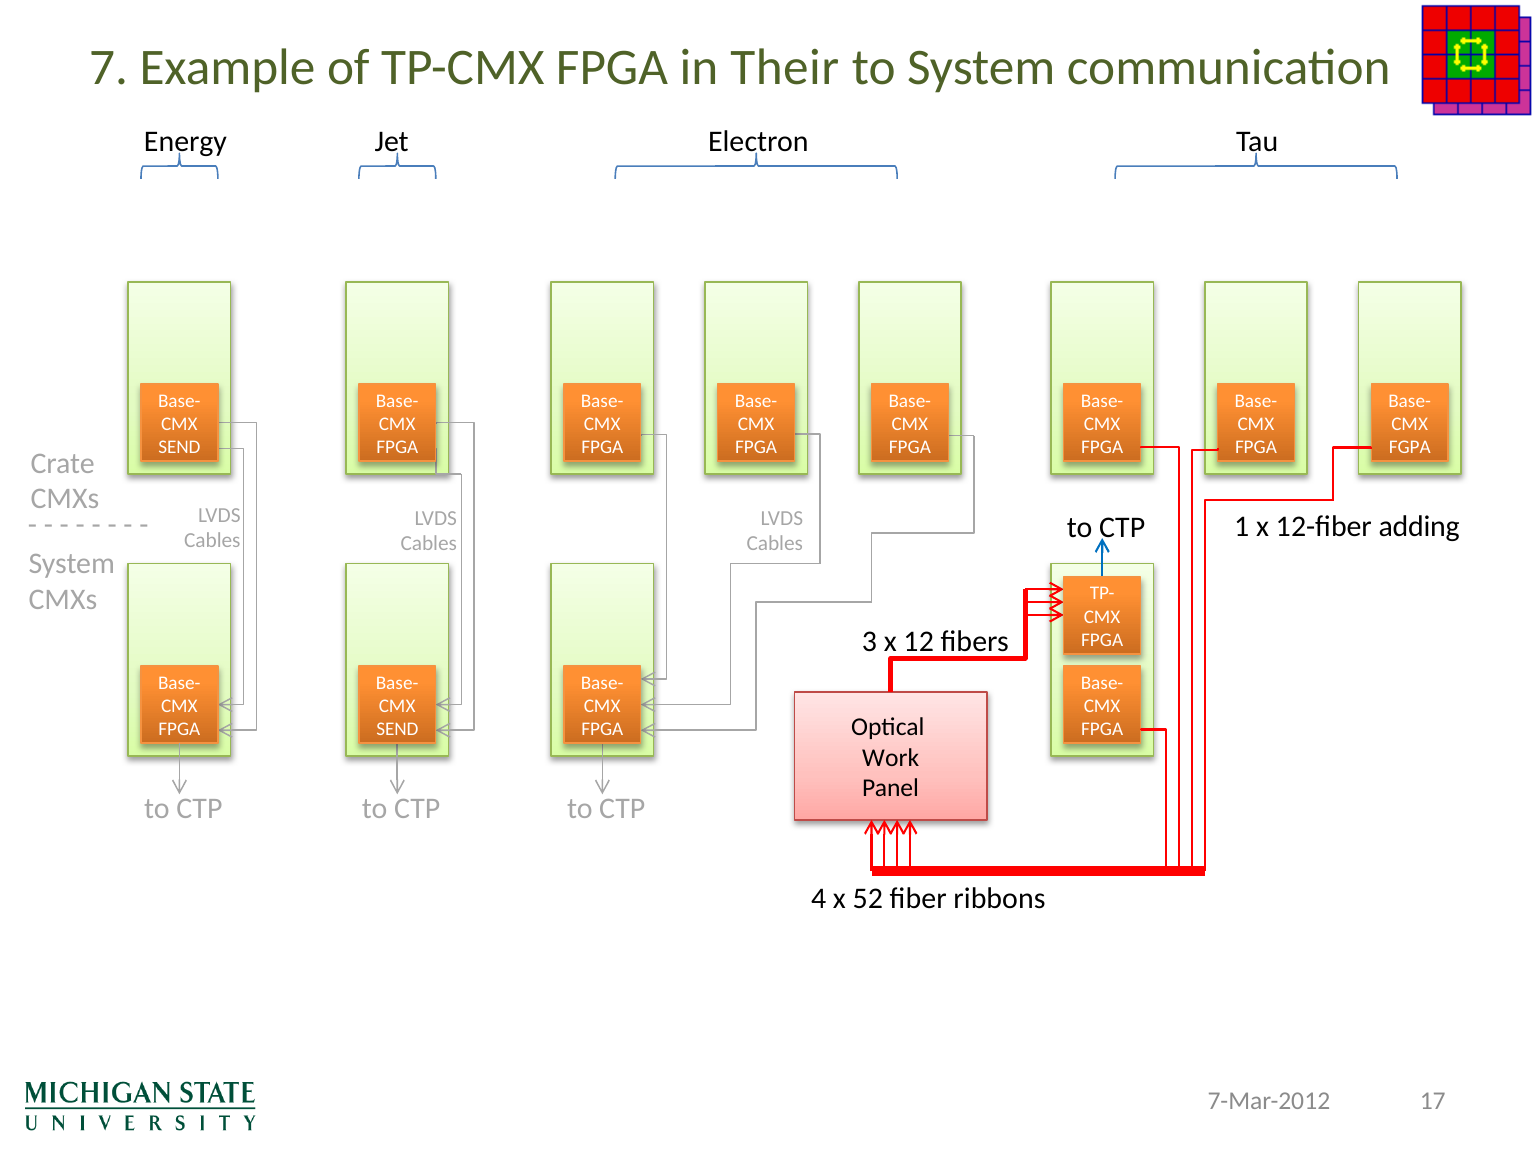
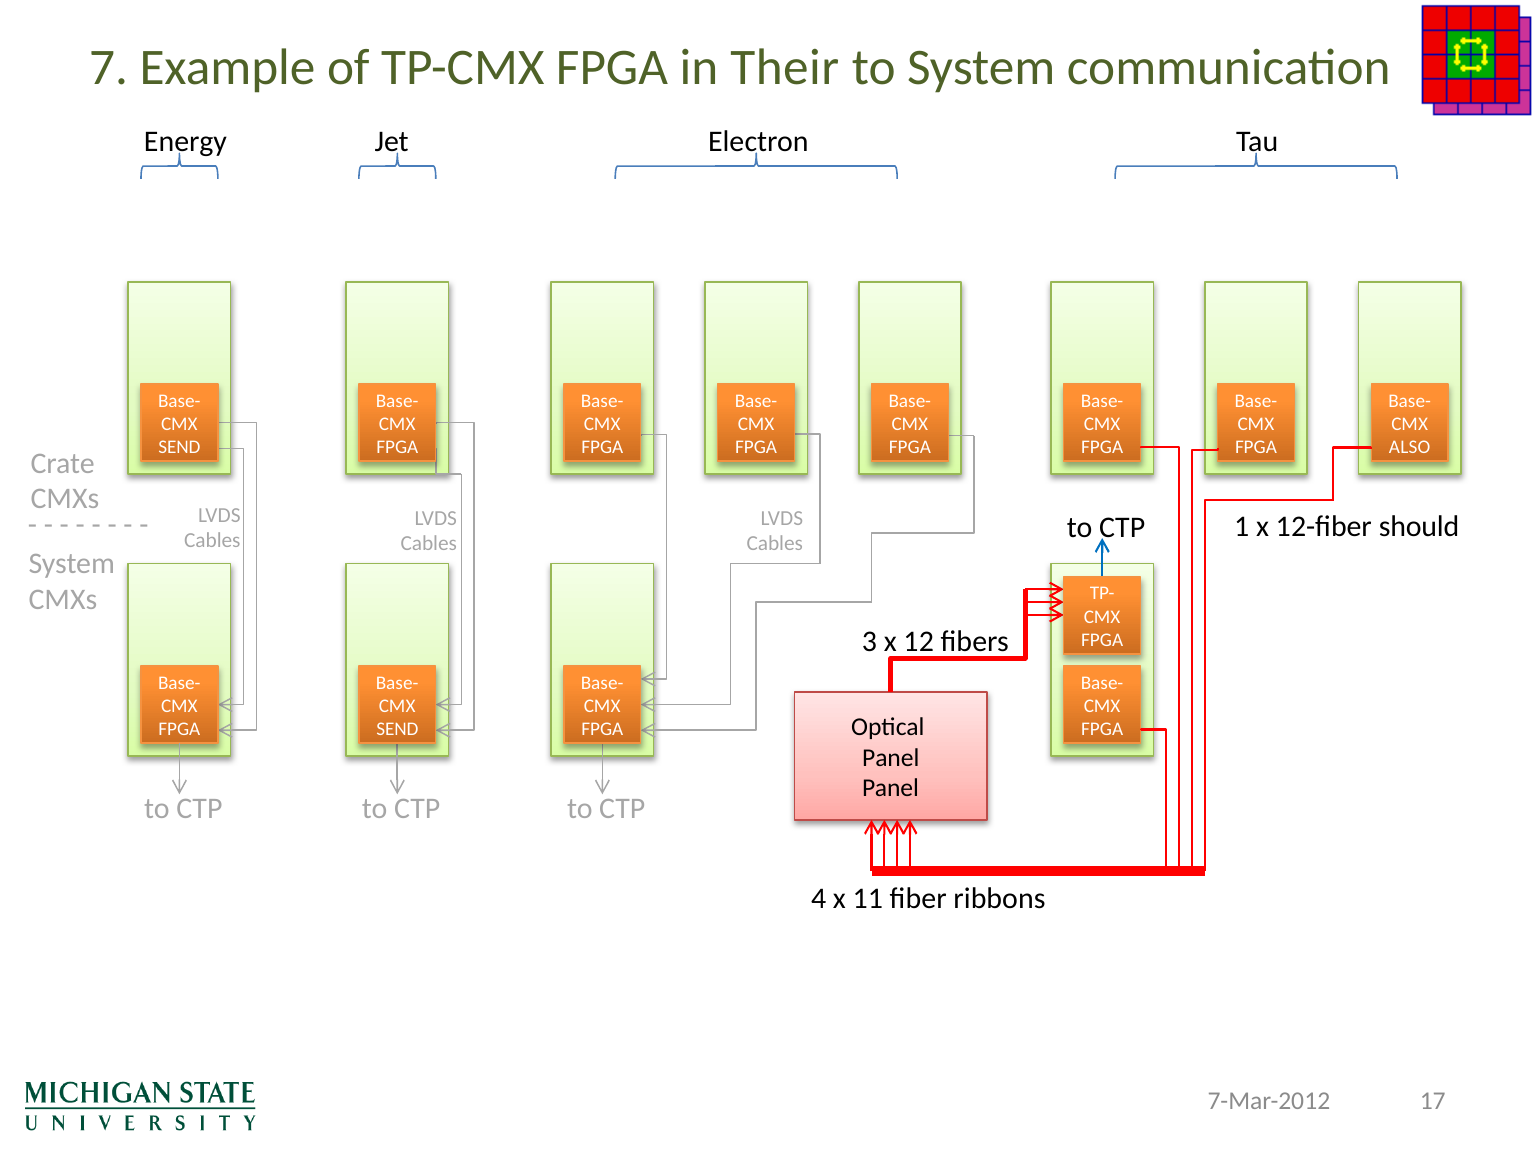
FGPA: FGPA -> ALSO
adding: adding -> should
Work at (891, 758): Work -> Panel
52: 52 -> 11
